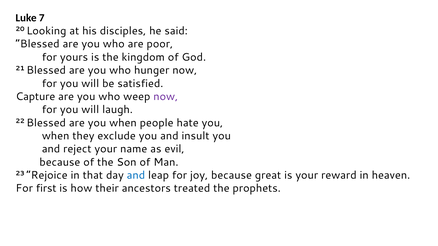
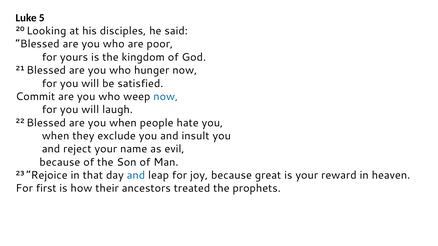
7: 7 -> 5
Capture: Capture -> Commit
now at (166, 97) colour: purple -> blue
